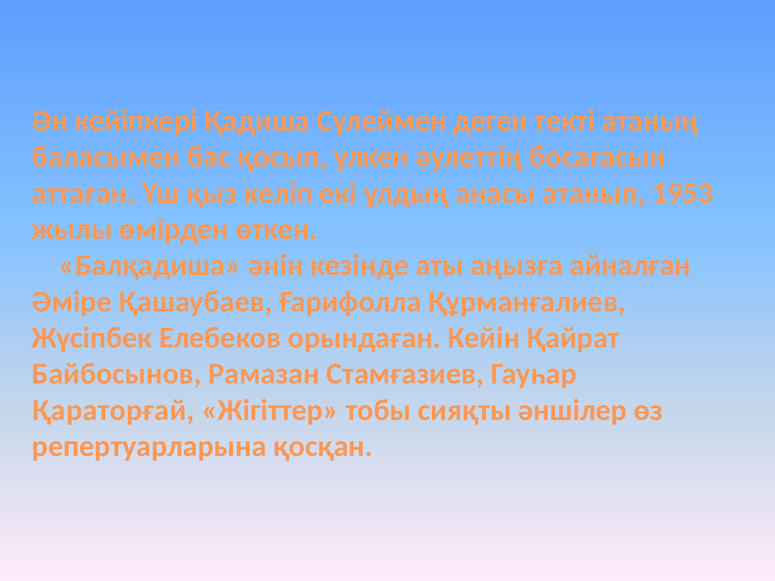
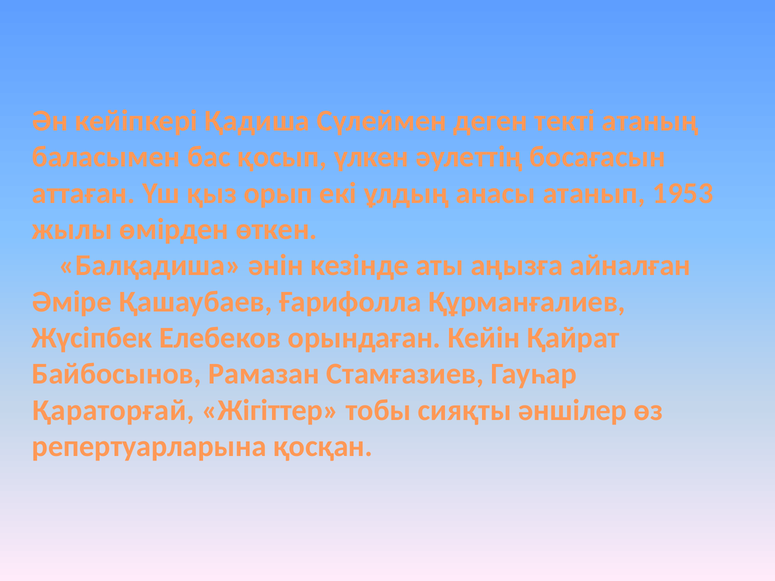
келіп: келіп -> орып
